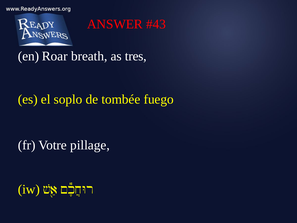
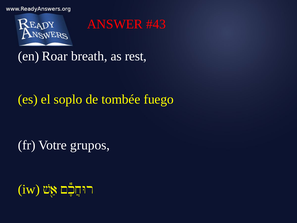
tres: tres -> rest
pillage: pillage -> grupos
